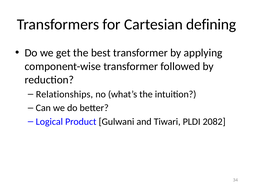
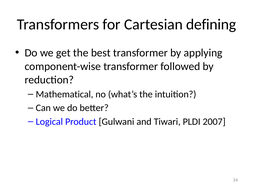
Relationships: Relationships -> Mathematical
2082: 2082 -> 2007
